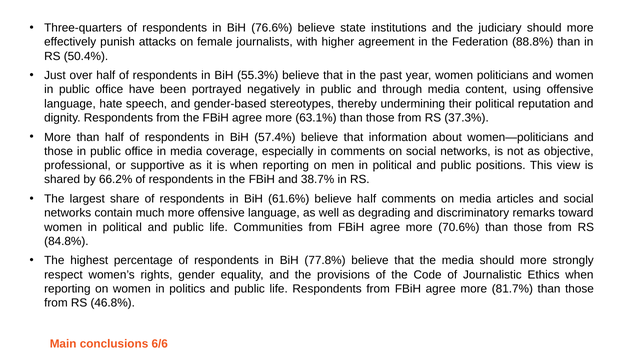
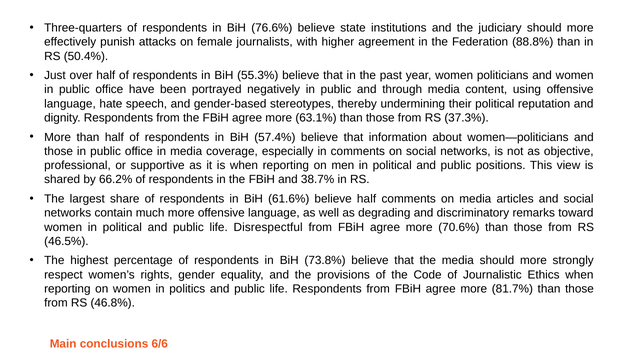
Communities: Communities -> Disrespectful
84.8%: 84.8% -> 46.5%
77.8%: 77.8% -> 73.8%
